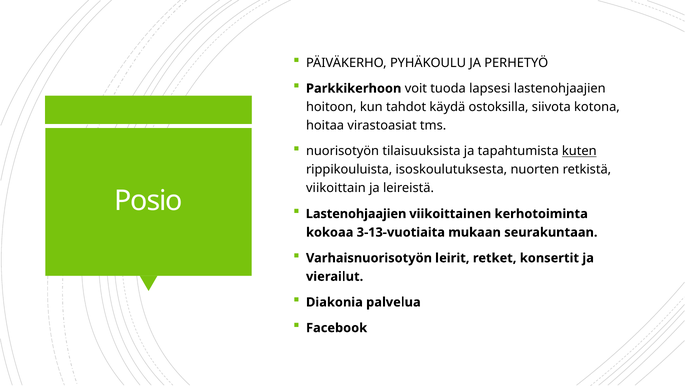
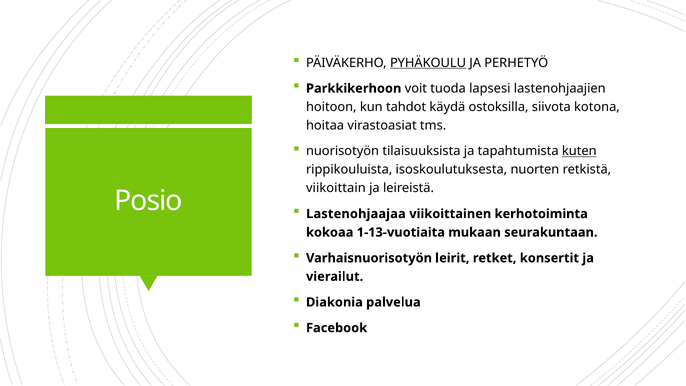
PYHÄKOULU underline: none -> present
Lastenohjaajien at (356, 214): Lastenohjaajien -> Lastenohjaajaa
3-13-vuotiaita: 3-13-vuotiaita -> 1-13-vuotiaita
